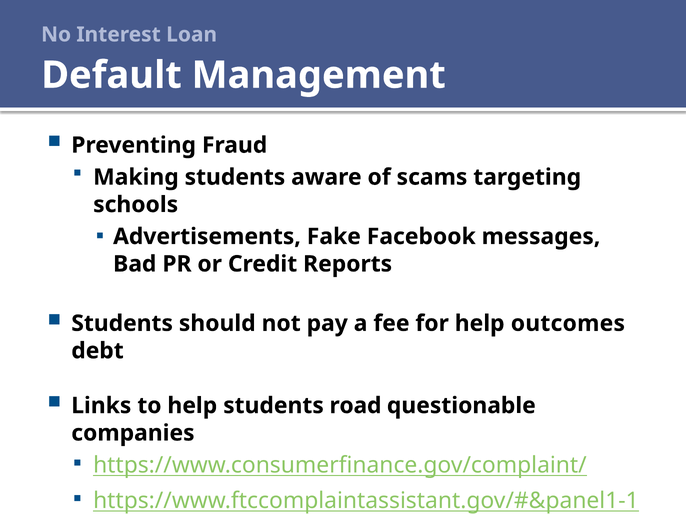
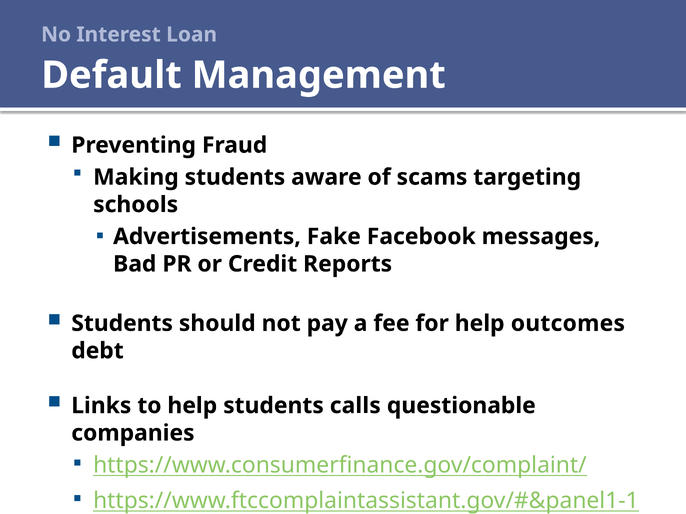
road: road -> calls
